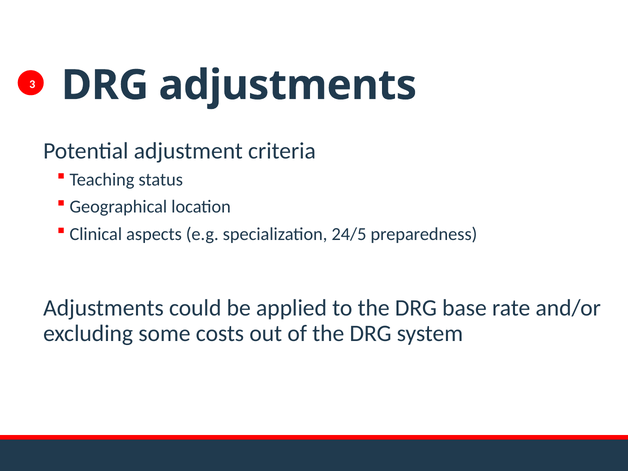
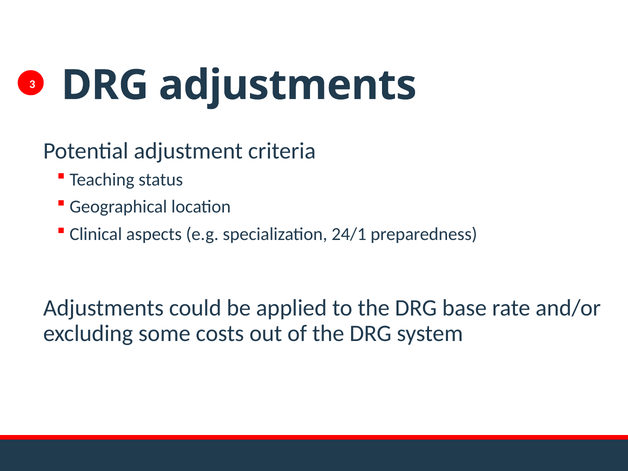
24/5: 24/5 -> 24/1
